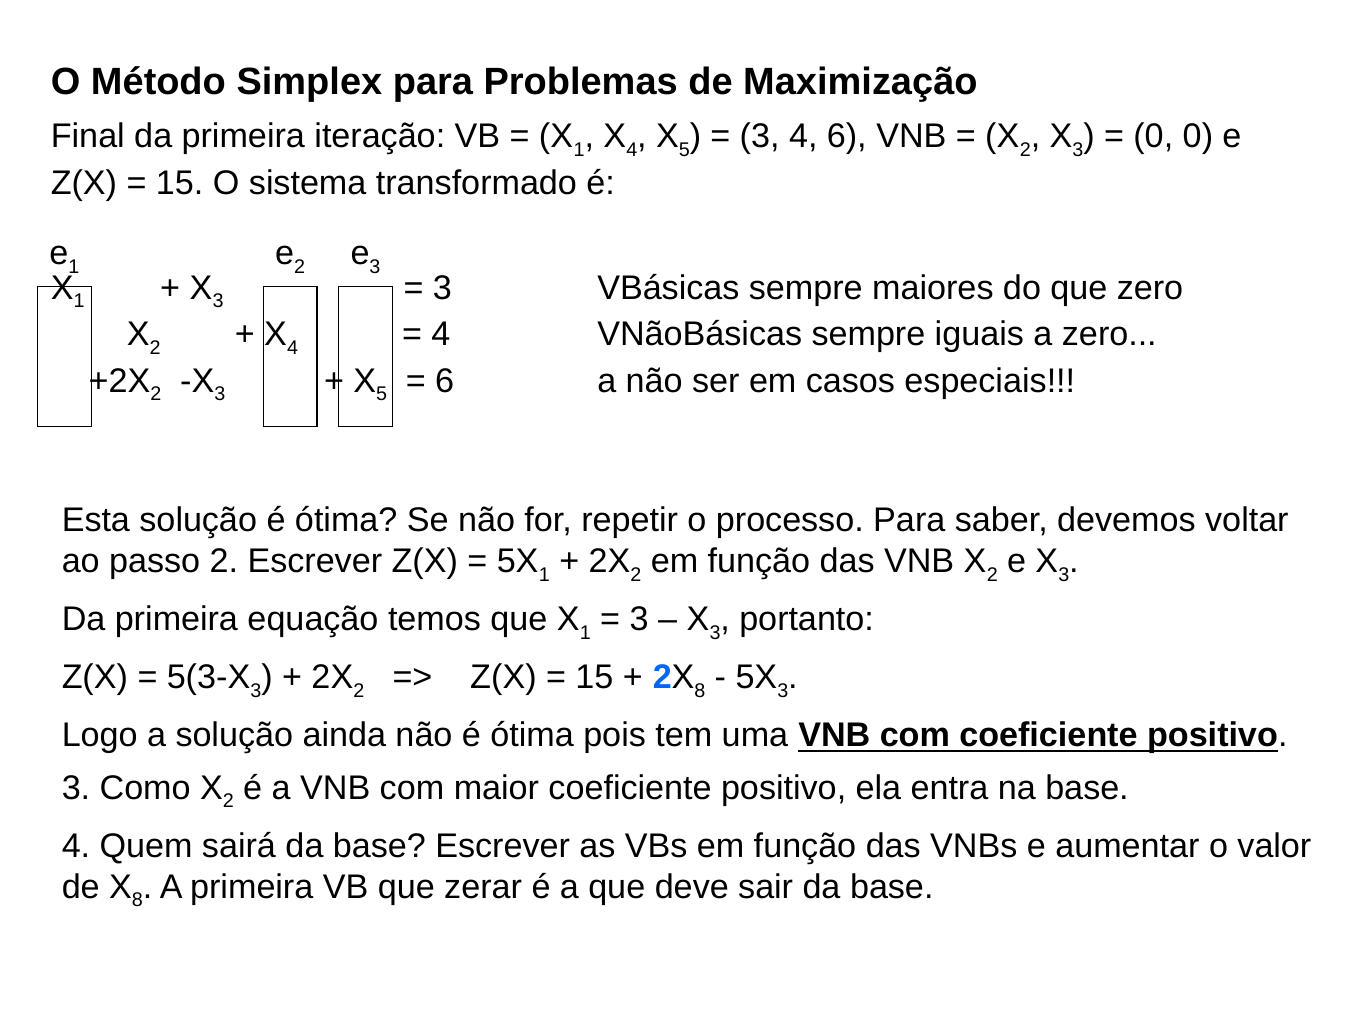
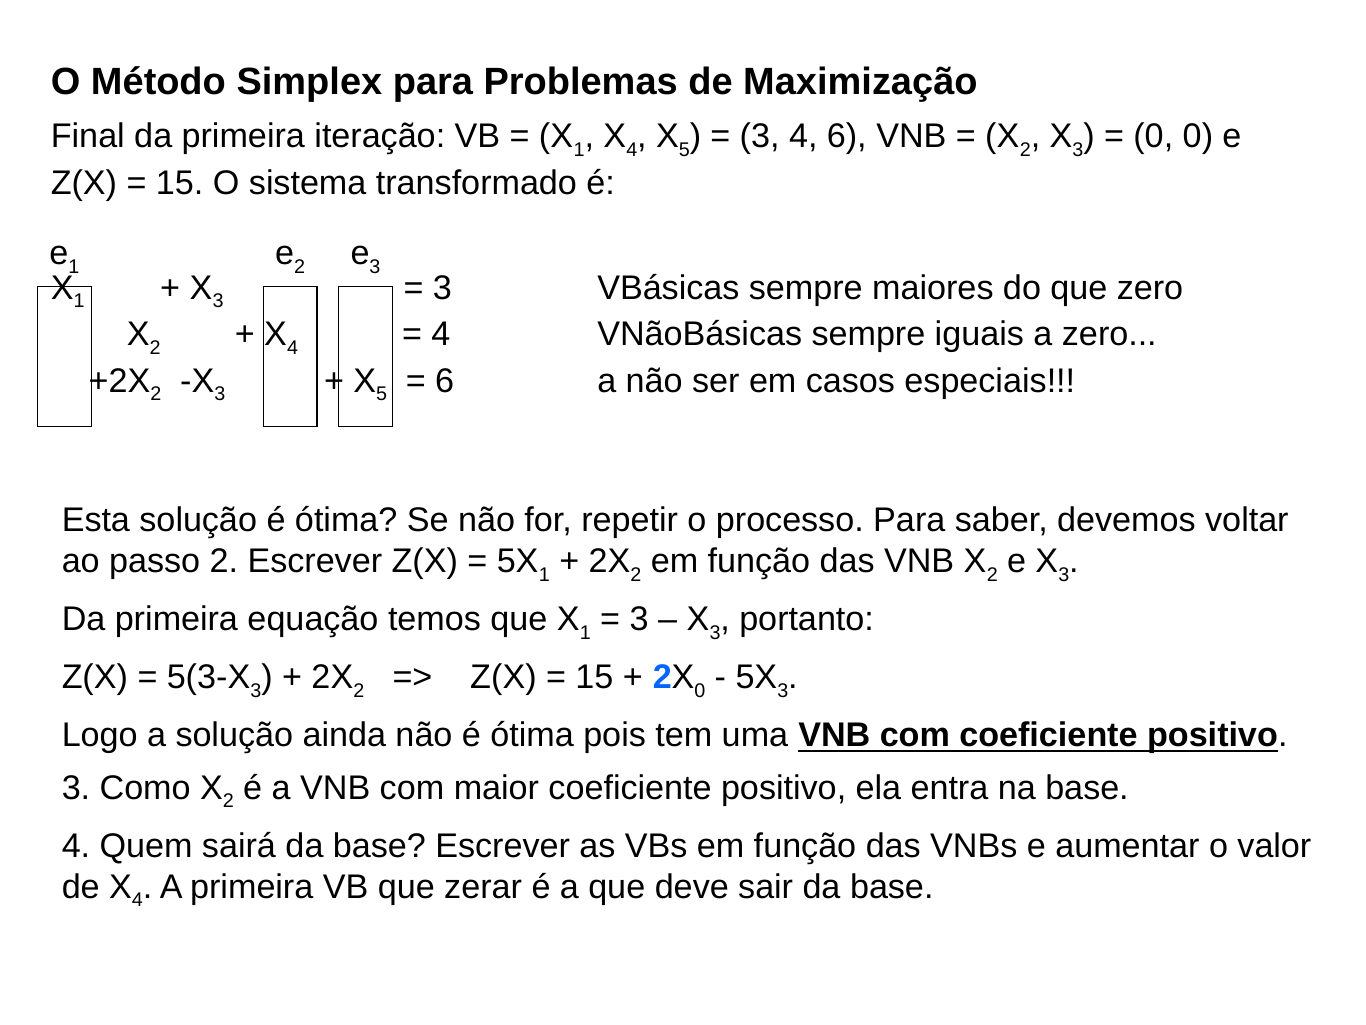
8 at (700, 690): 8 -> 0
8 at (137, 900): 8 -> 4
